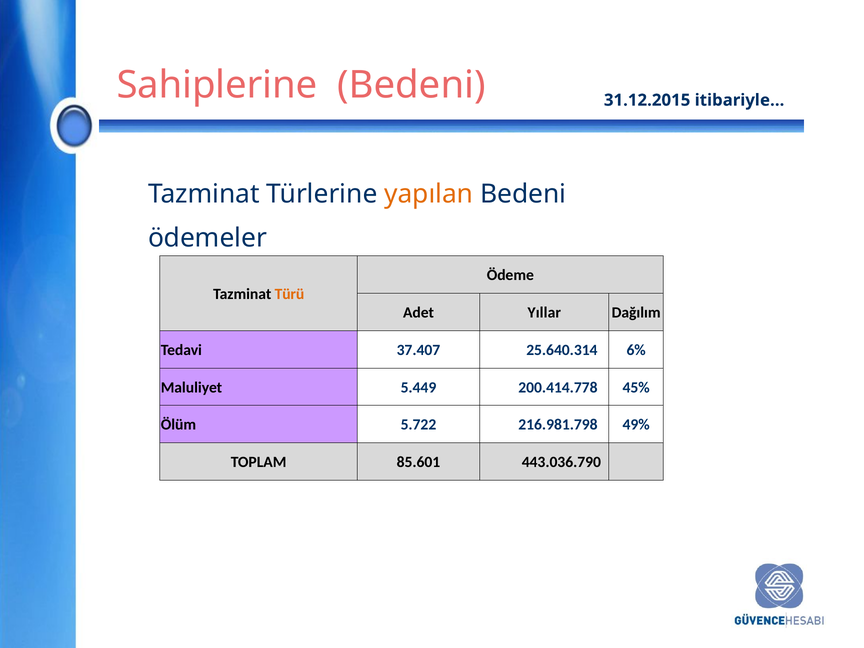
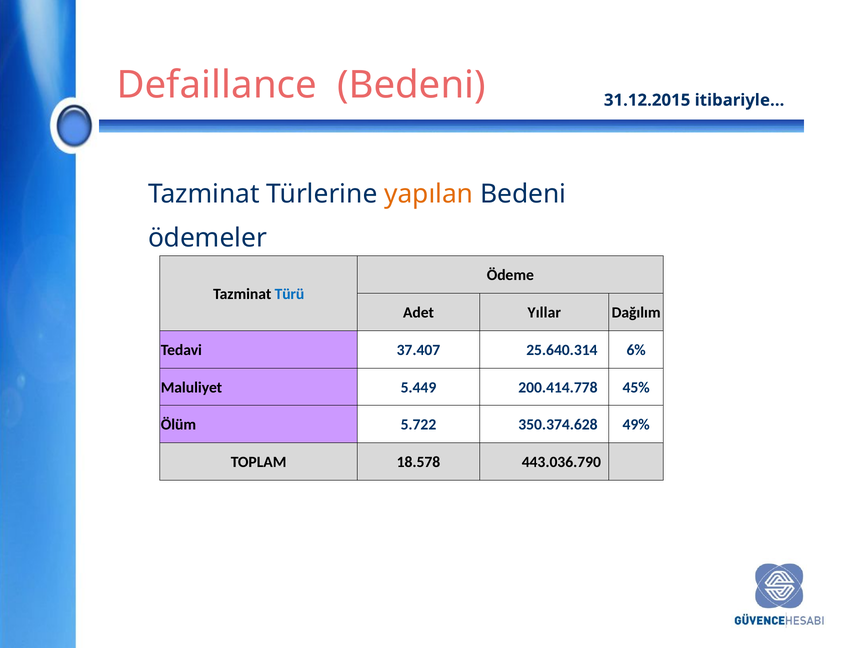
Sahiplerine: Sahiplerine -> Defaillance
Türü colour: orange -> blue
216.981.798: 216.981.798 -> 350.374.628
85.601: 85.601 -> 18.578
